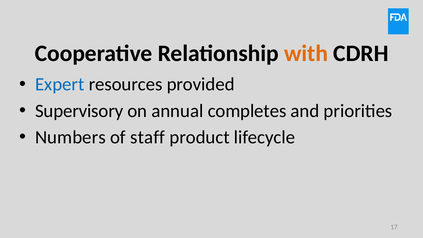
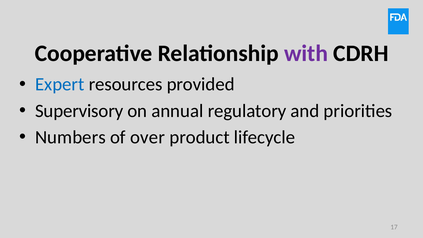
with colour: orange -> purple
completes: completes -> regulatory
staff: staff -> over
